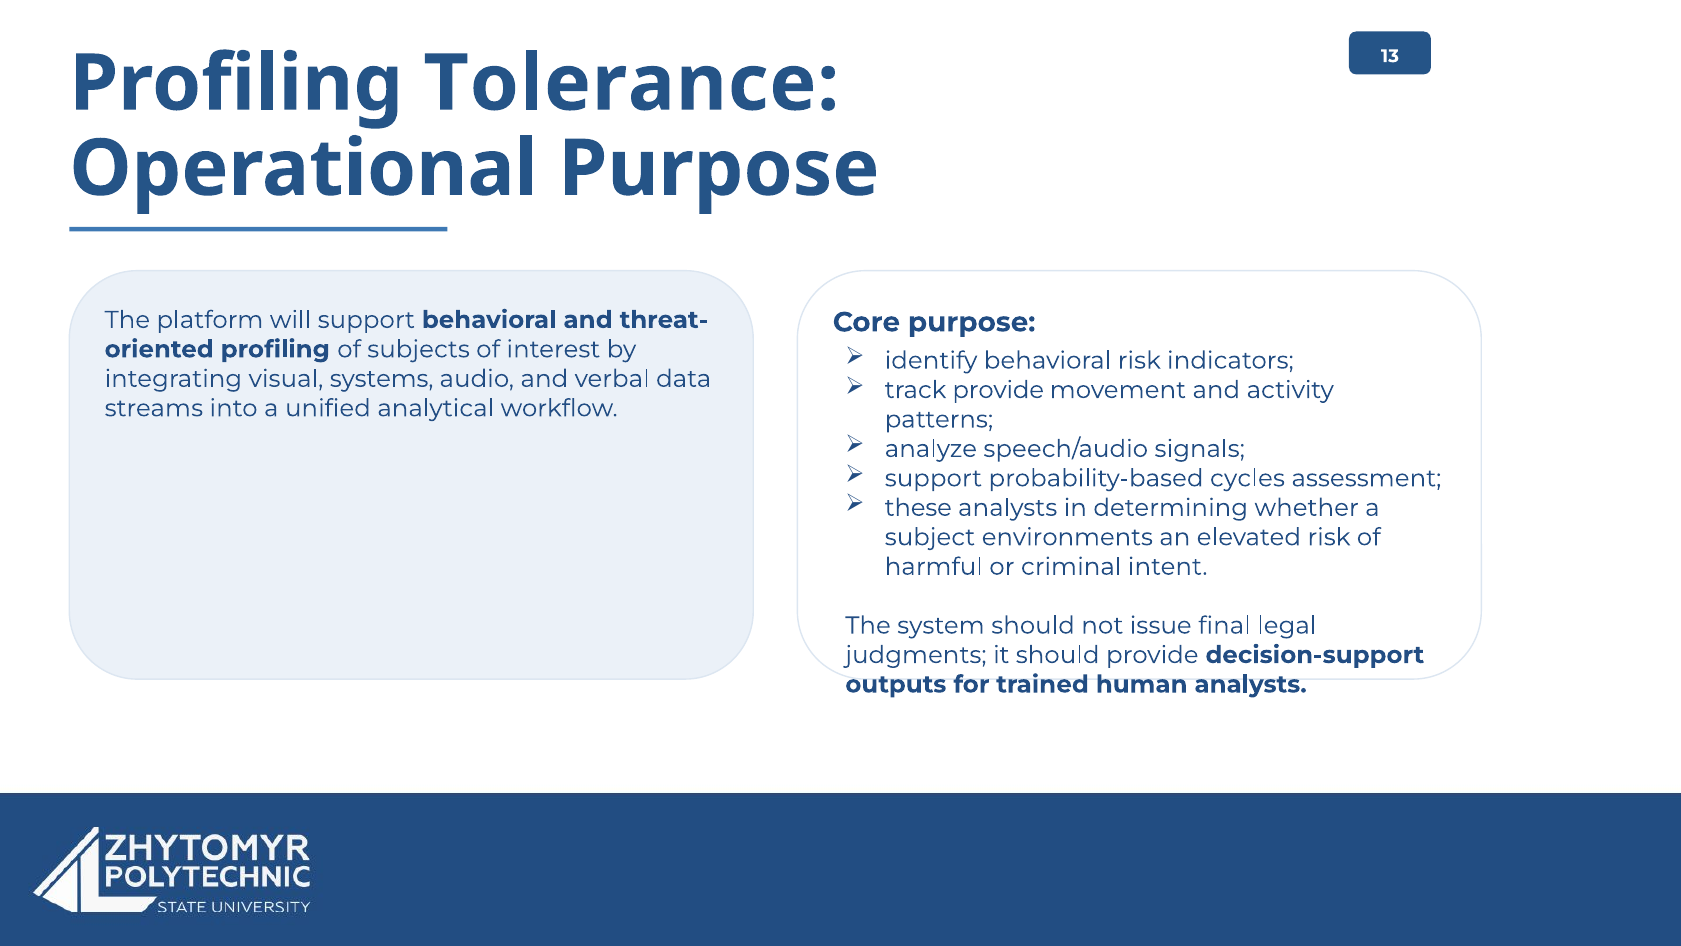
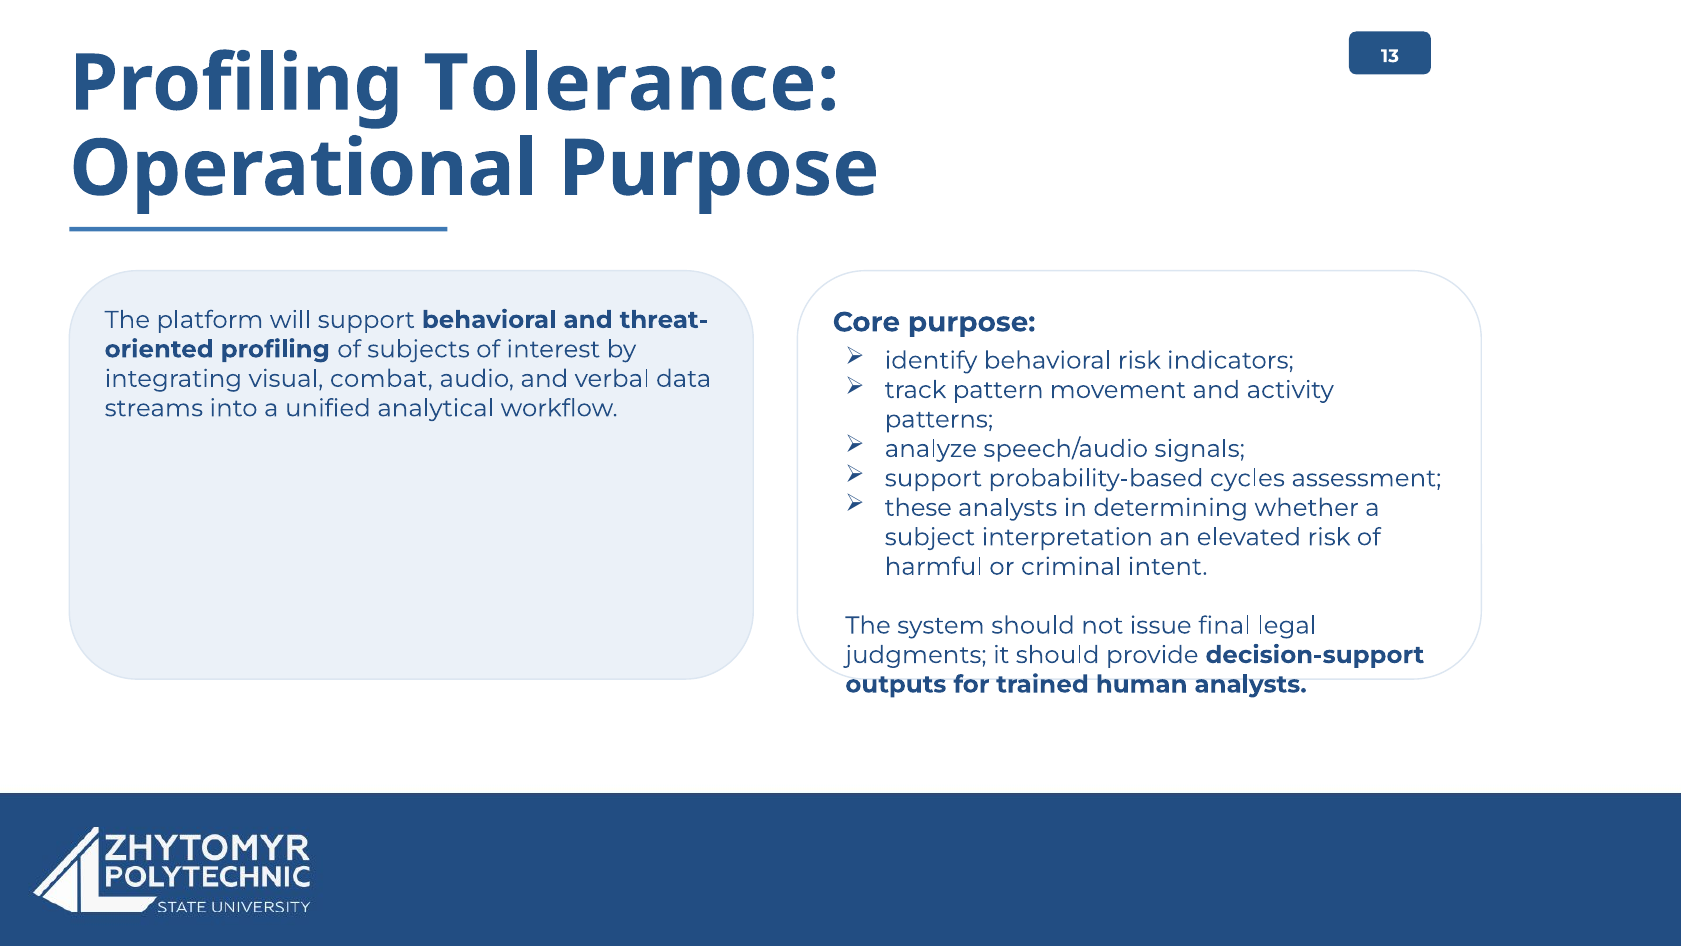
systems: systems -> combat
track provide: provide -> pattern
environments: environments -> interpretation
